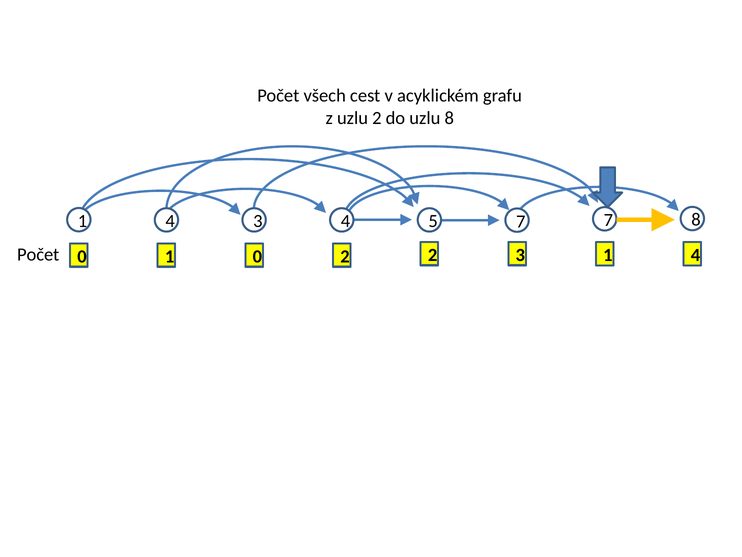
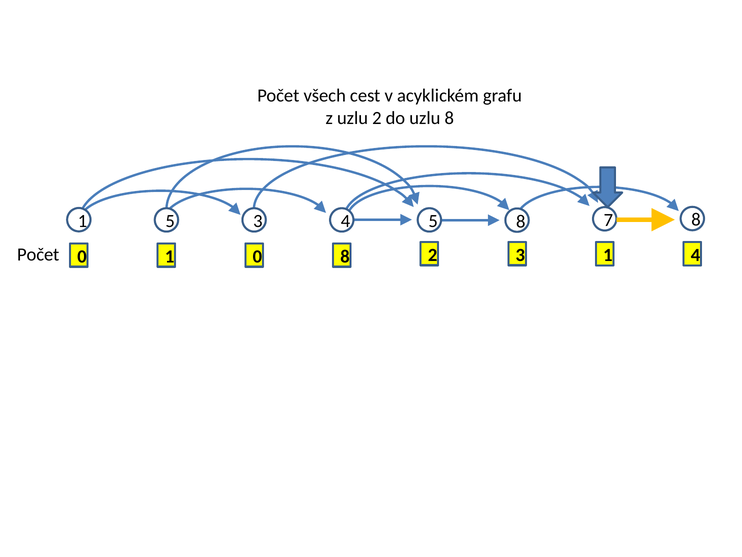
4 at (170, 221): 4 -> 5
5 7: 7 -> 8
0 2: 2 -> 8
